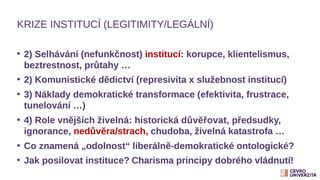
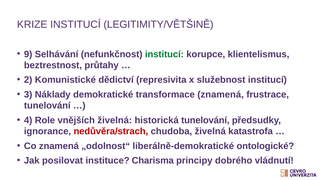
LEGITIMITY/LEGÁLNÍ: LEGITIMITY/LEGÁLNÍ -> LEGITIMITY/VĚTŠINĚ
2 at (28, 54): 2 -> 9
institucí at (164, 54) colour: red -> green
transformace efektivita: efektivita -> znamená
historická důvěřovat: důvěřovat -> tunelování
